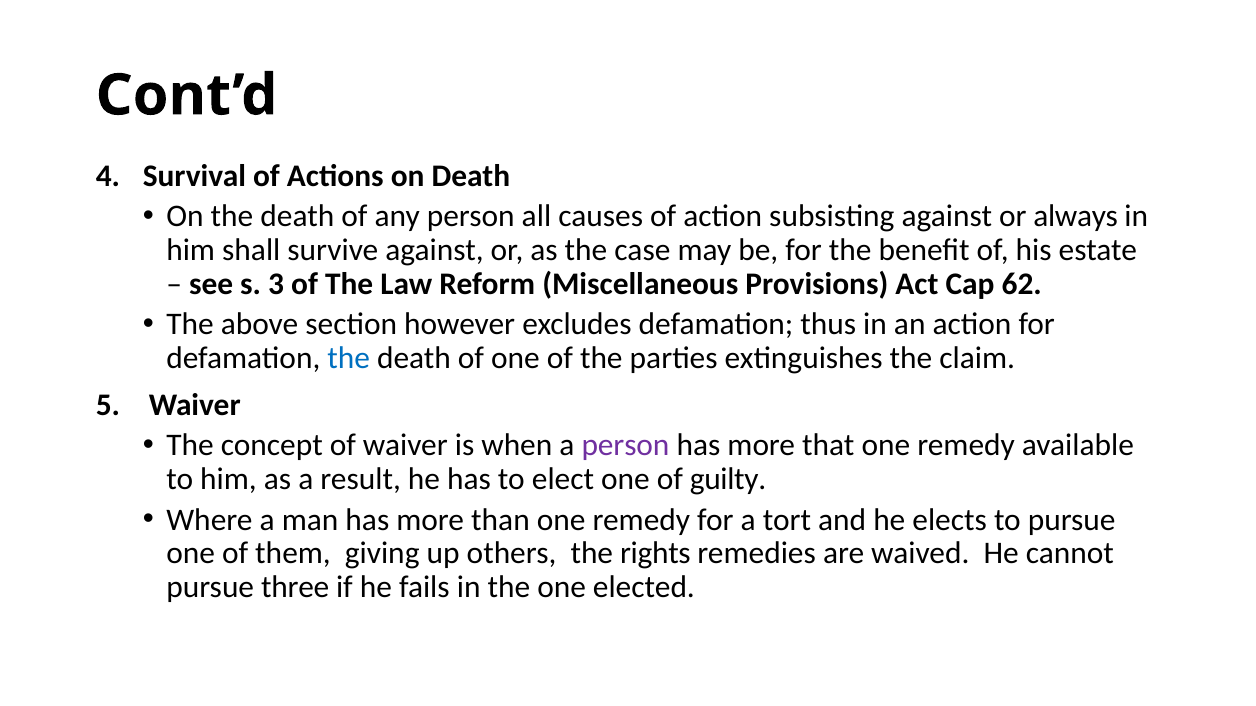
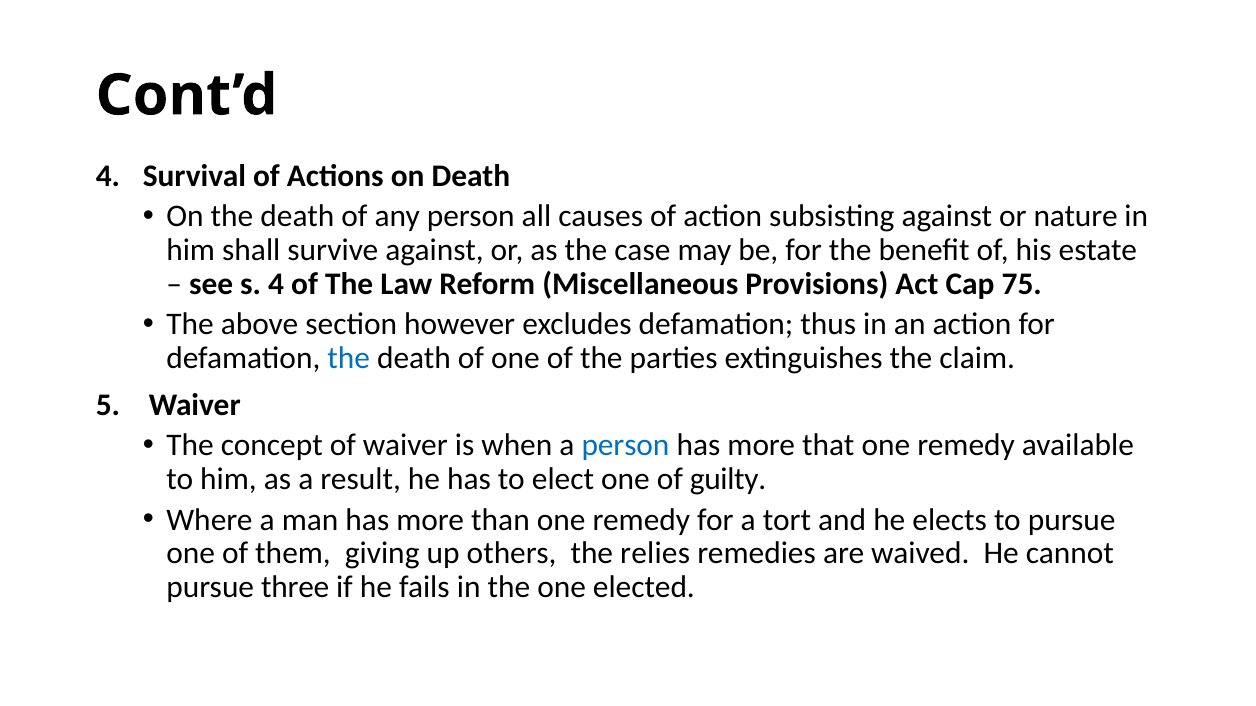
always: always -> nature
s 3: 3 -> 4
62: 62 -> 75
person at (626, 446) colour: purple -> blue
rights: rights -> relies
